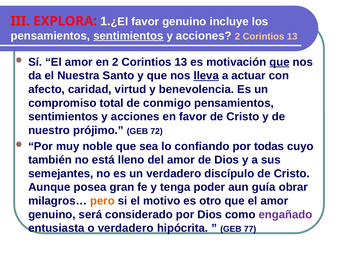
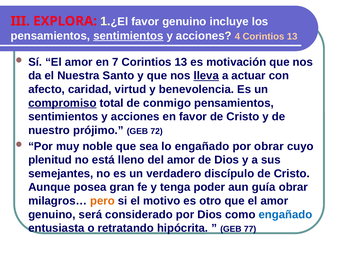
acciones 2: 2 -> 4
en 2: 2 -> 7
que at (280, 62) underline: present -> none
compromiso underline: none -> present
lo confiando: confiando -> engañado
por todas: todas -> obrar
también: también -> plenitud
engañado at (285, 214) colour: purple -> blue
o verdadero: verdadero -> retratando
